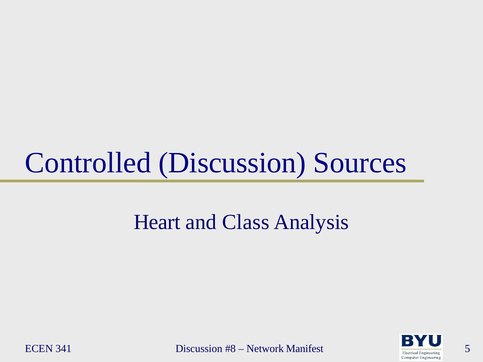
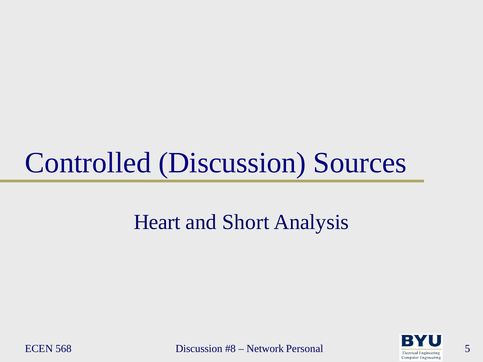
Class: Class -> Short
341: 341 -> 568
Manifest: Manifest -> Personal
